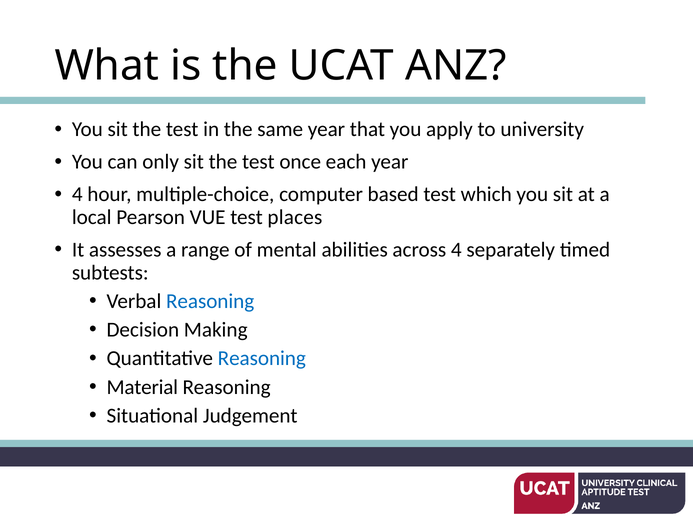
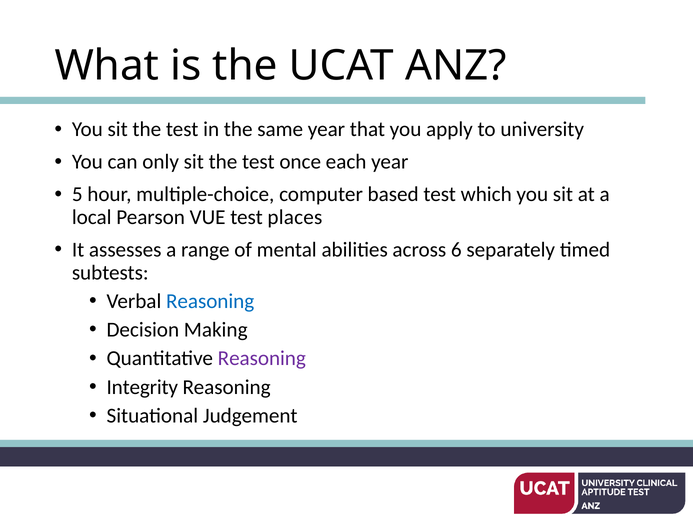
4 at (77, 194): 4 -> 5
across 4: 4 -> 6
Reasoning at (262, 358) colour: blue -> purple
Material: Material -> Integrity
